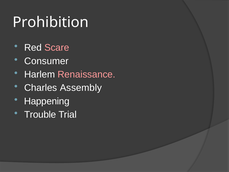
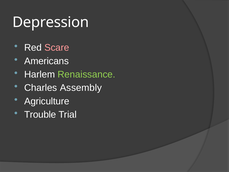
Prohibition: Prohibition -> Depression
Consumer: Consumer -> Americans
Renaissance colour: pink -> light green
Happening: Happening -> Agriculture
